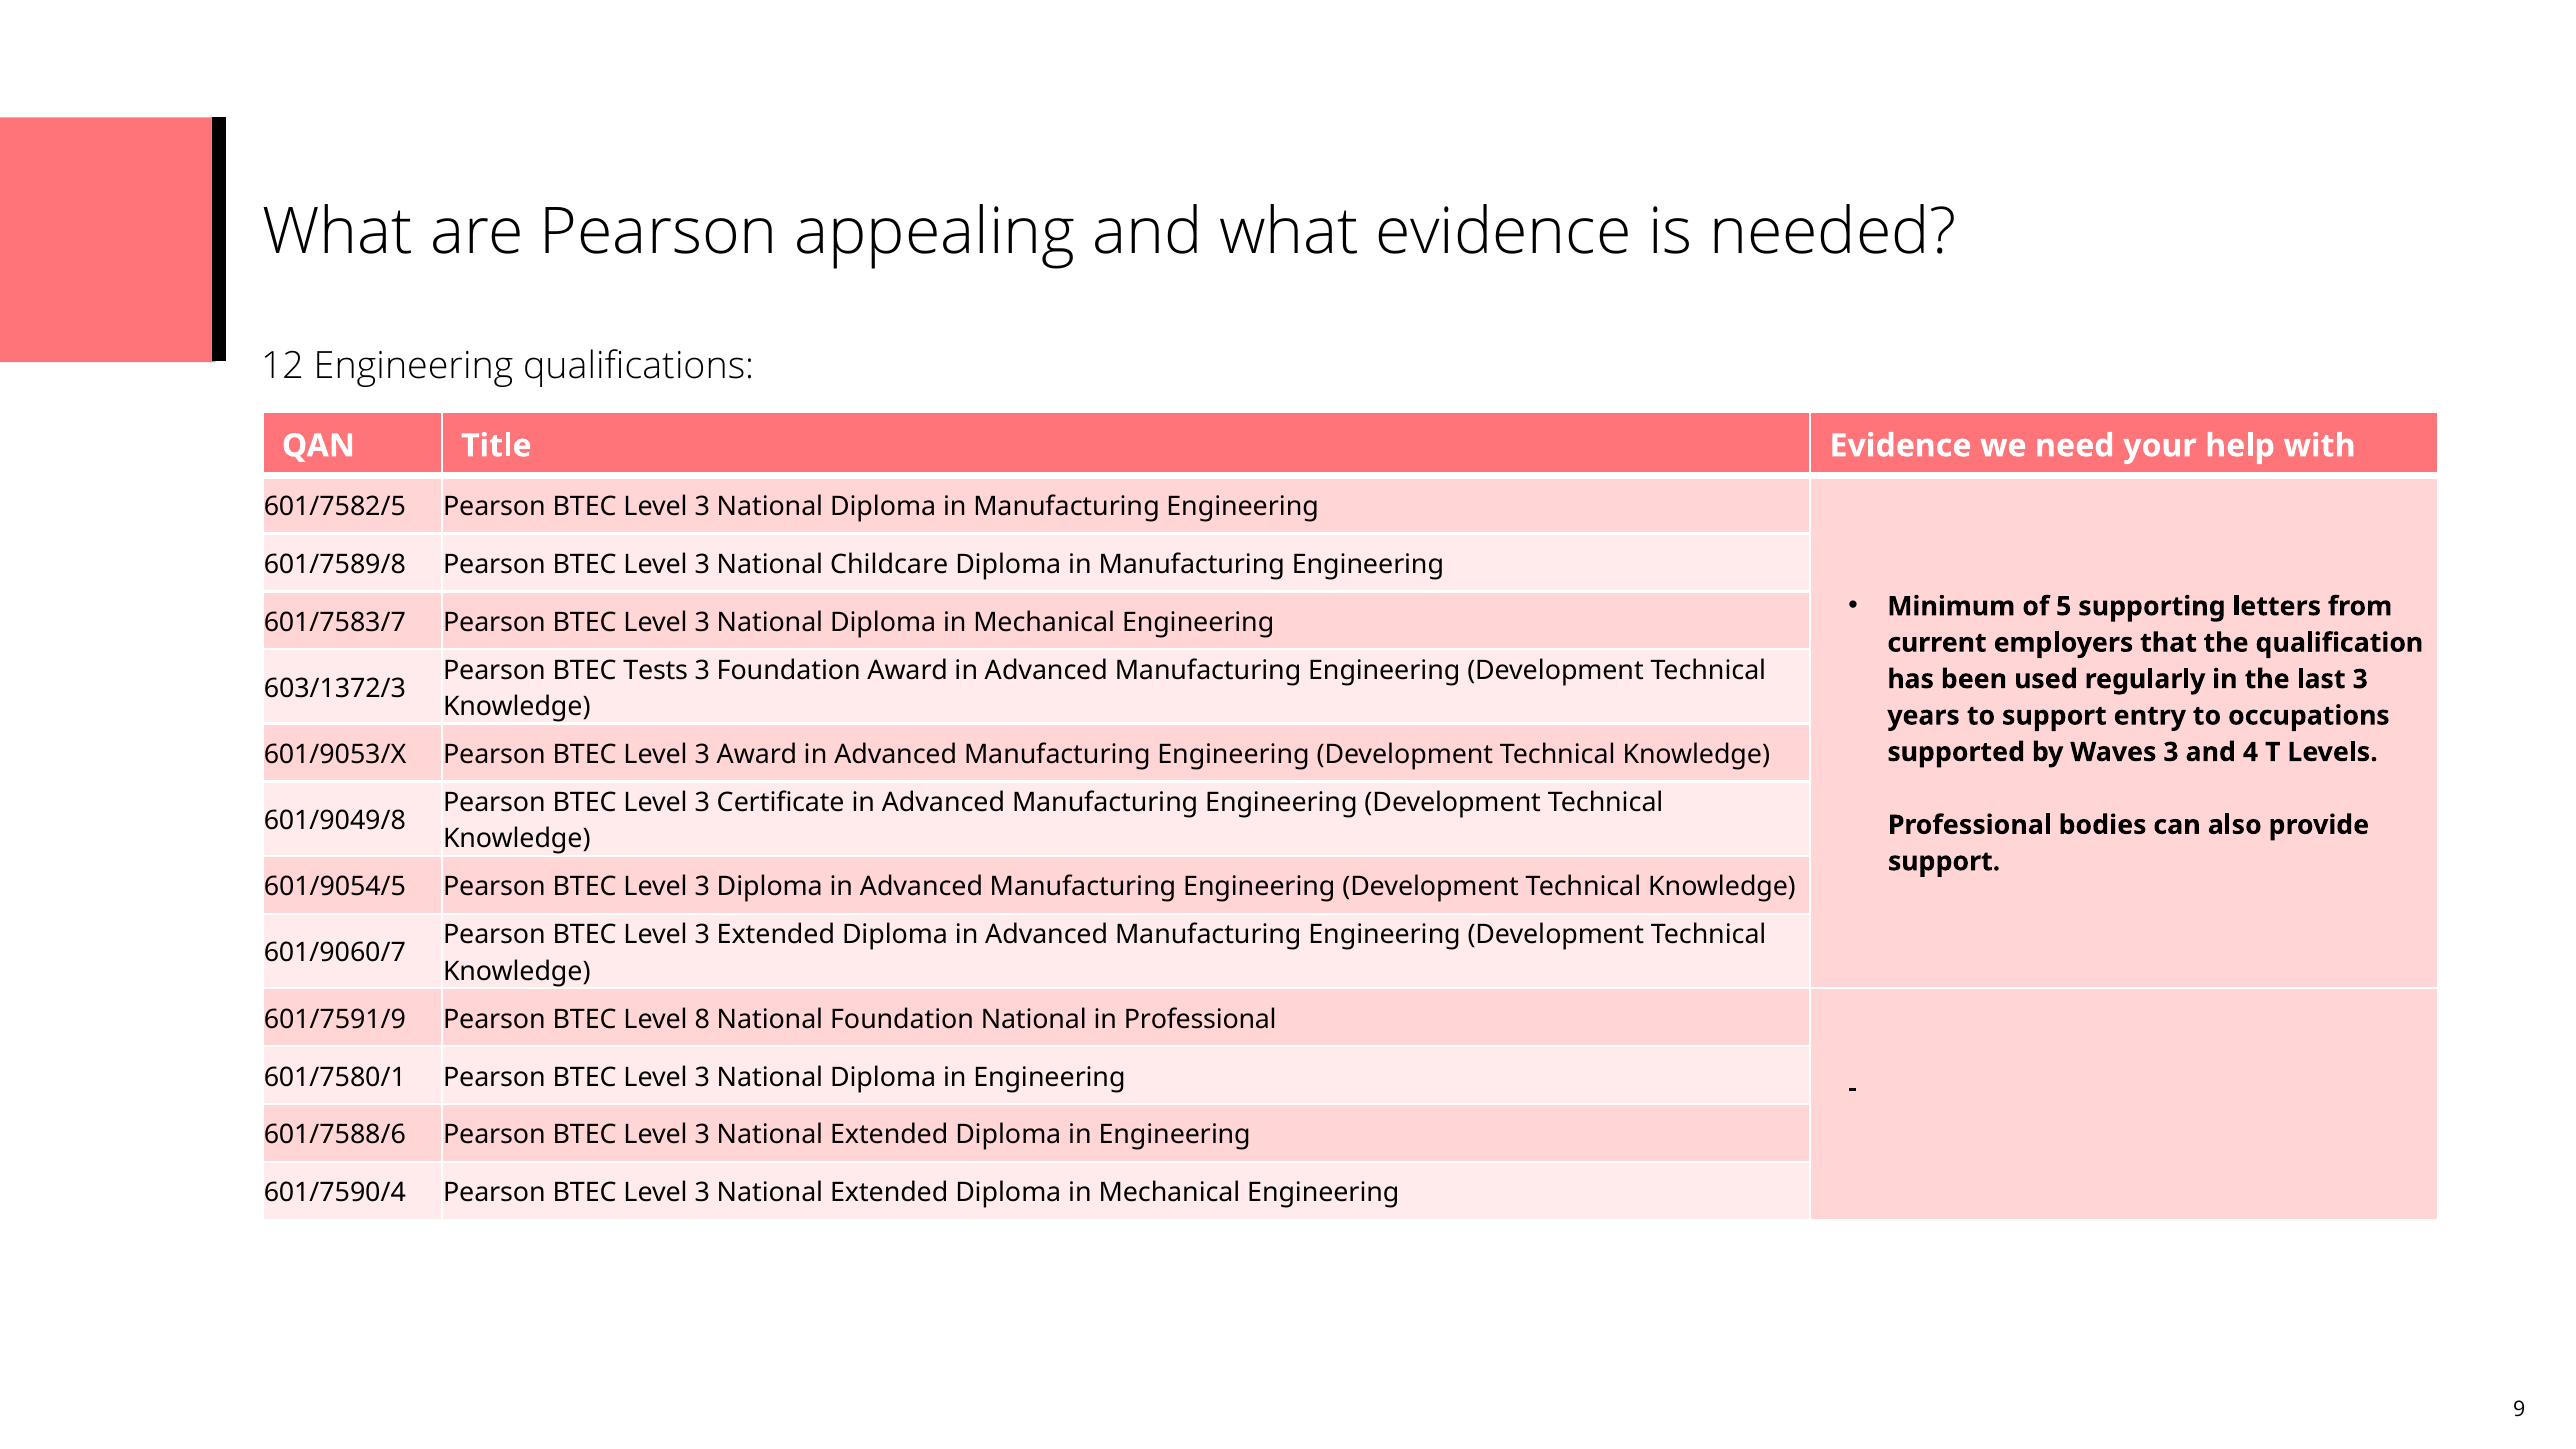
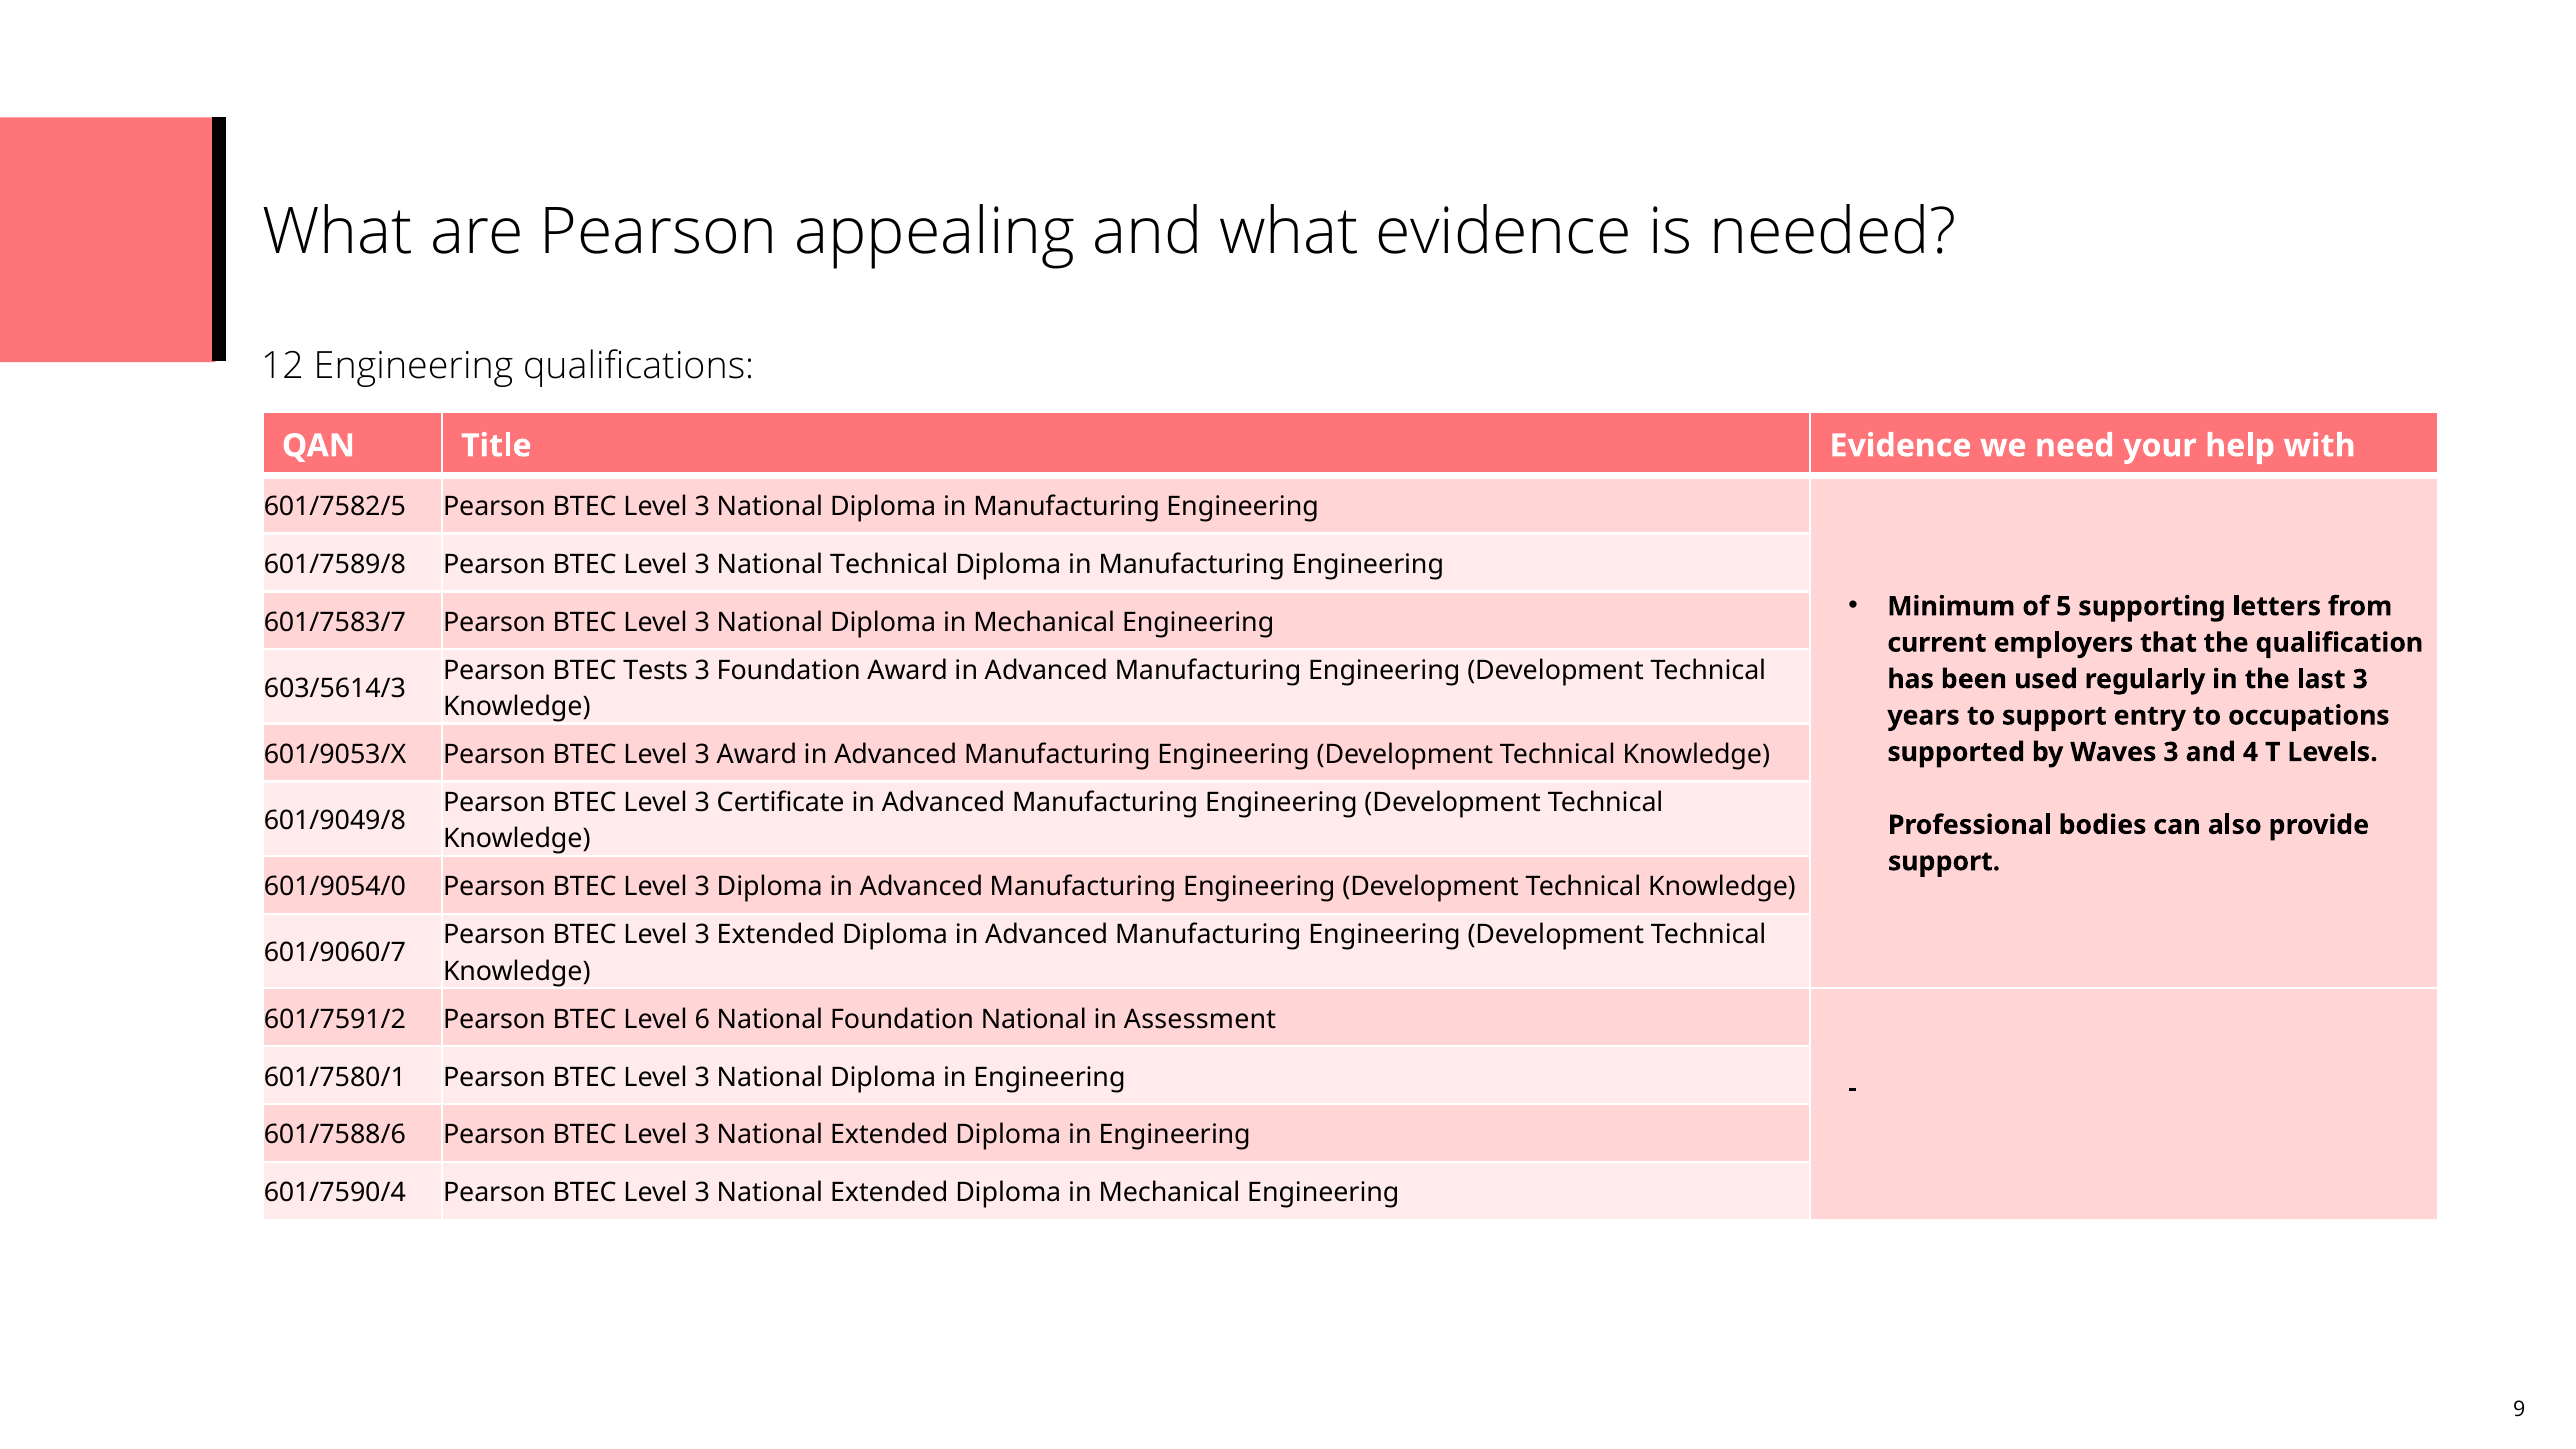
National Childcare: Childcare -> Technical
603/1372/3: 603/1372/3 -> 603/5614/3
601/9054/5: 601/9054/5 -> 601/9054/0
601/7591/9: 601/7591/9 -> 601/7591/2
8: 8 -> 6
in Professional: Professional -> Assessment
